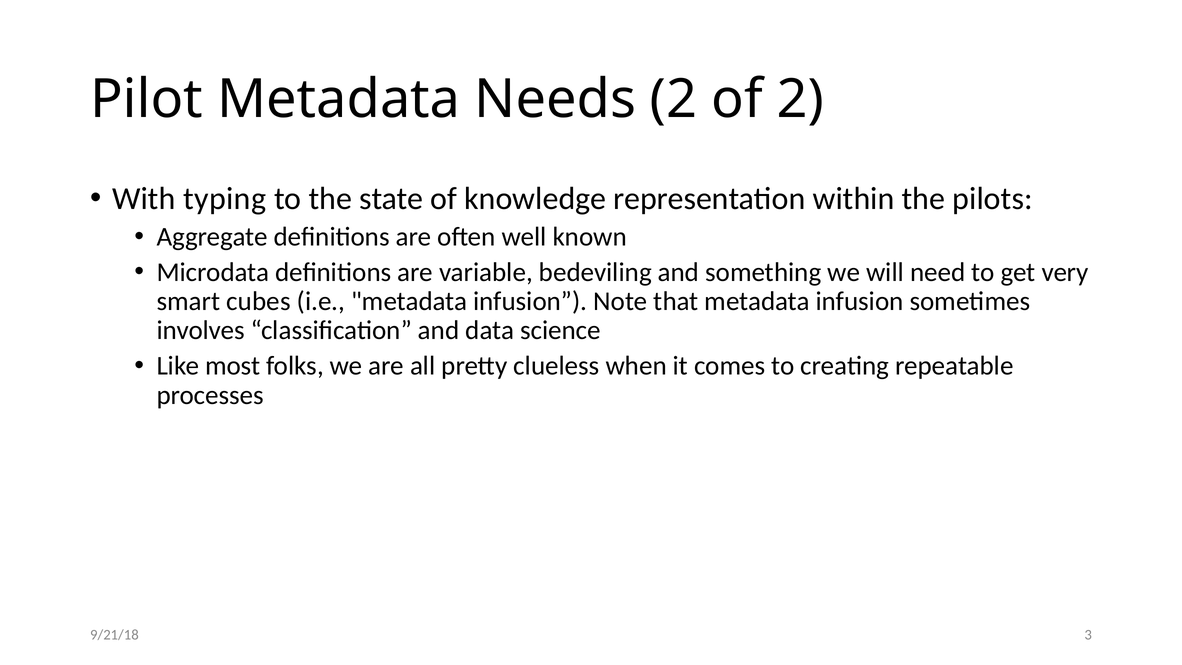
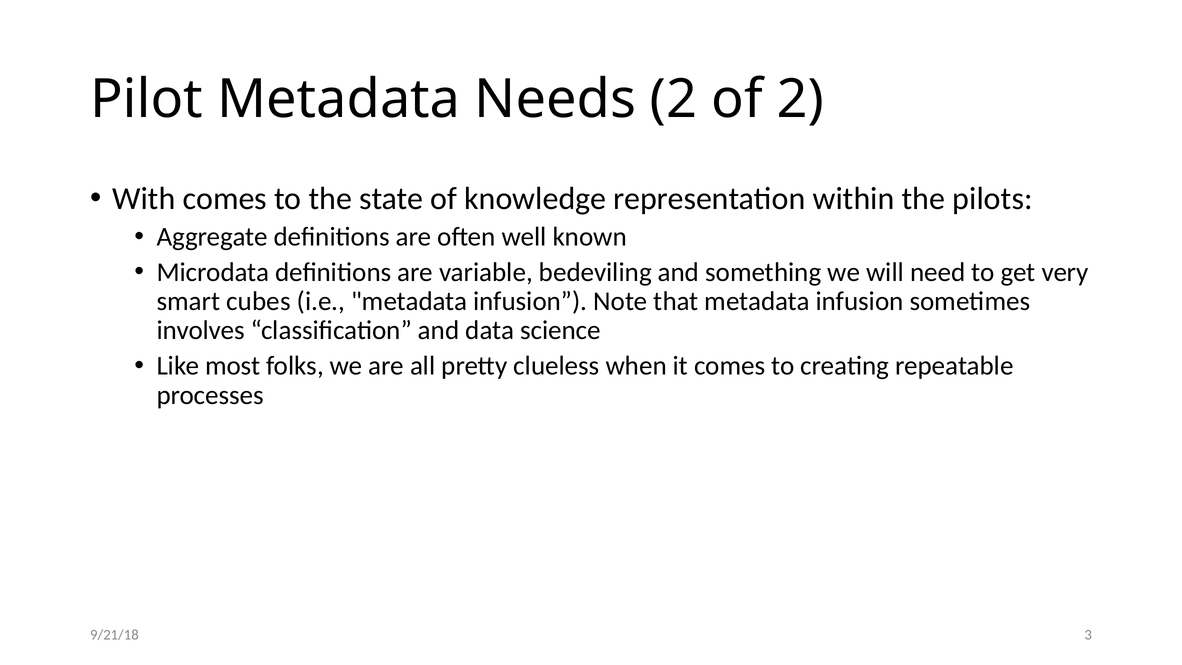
With typing: typing -> comes
